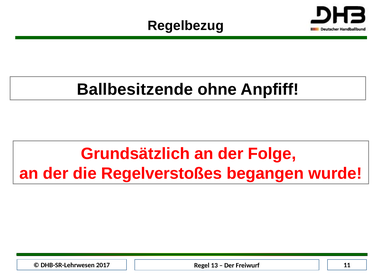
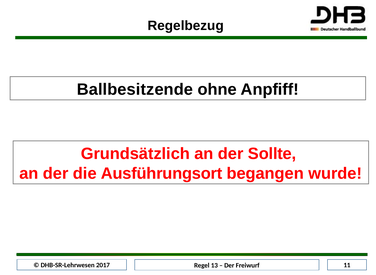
Folge: Folge -> Sollte
Regelverstoßes: Regelverstoßes -> Ausführungsort
